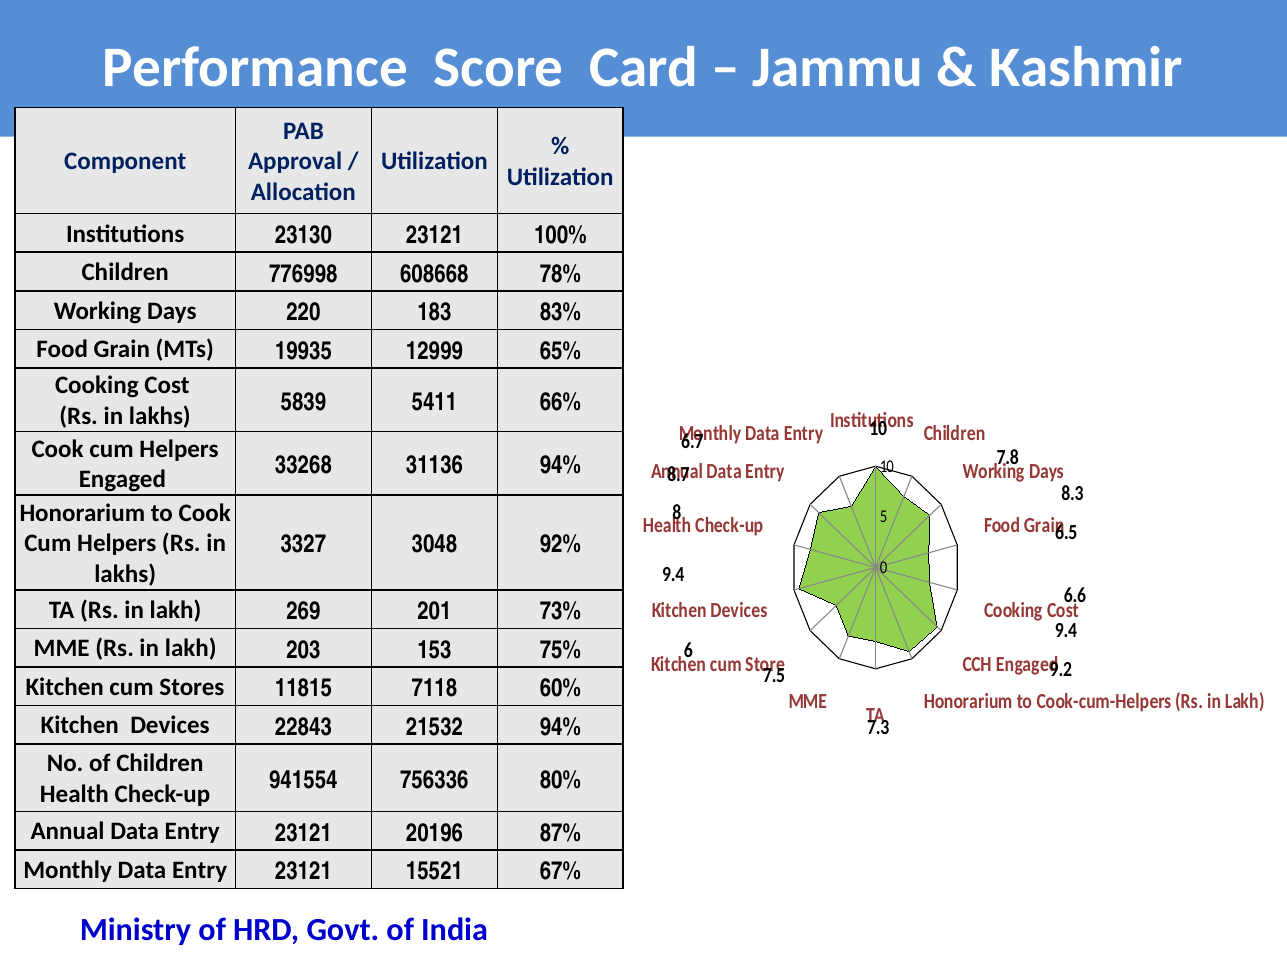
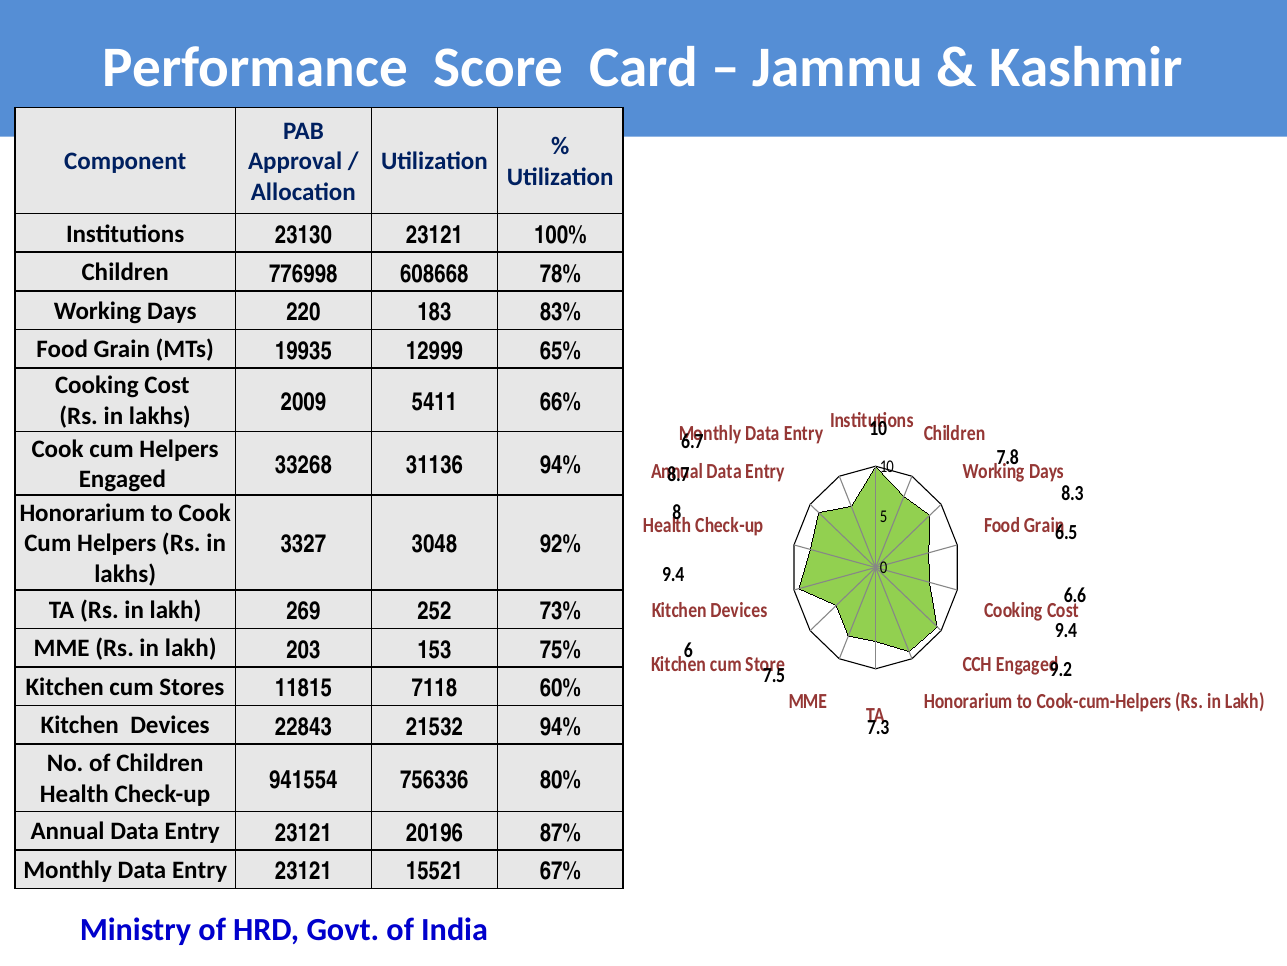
5839: 5839 -> 2009
201: 201 -> 252
